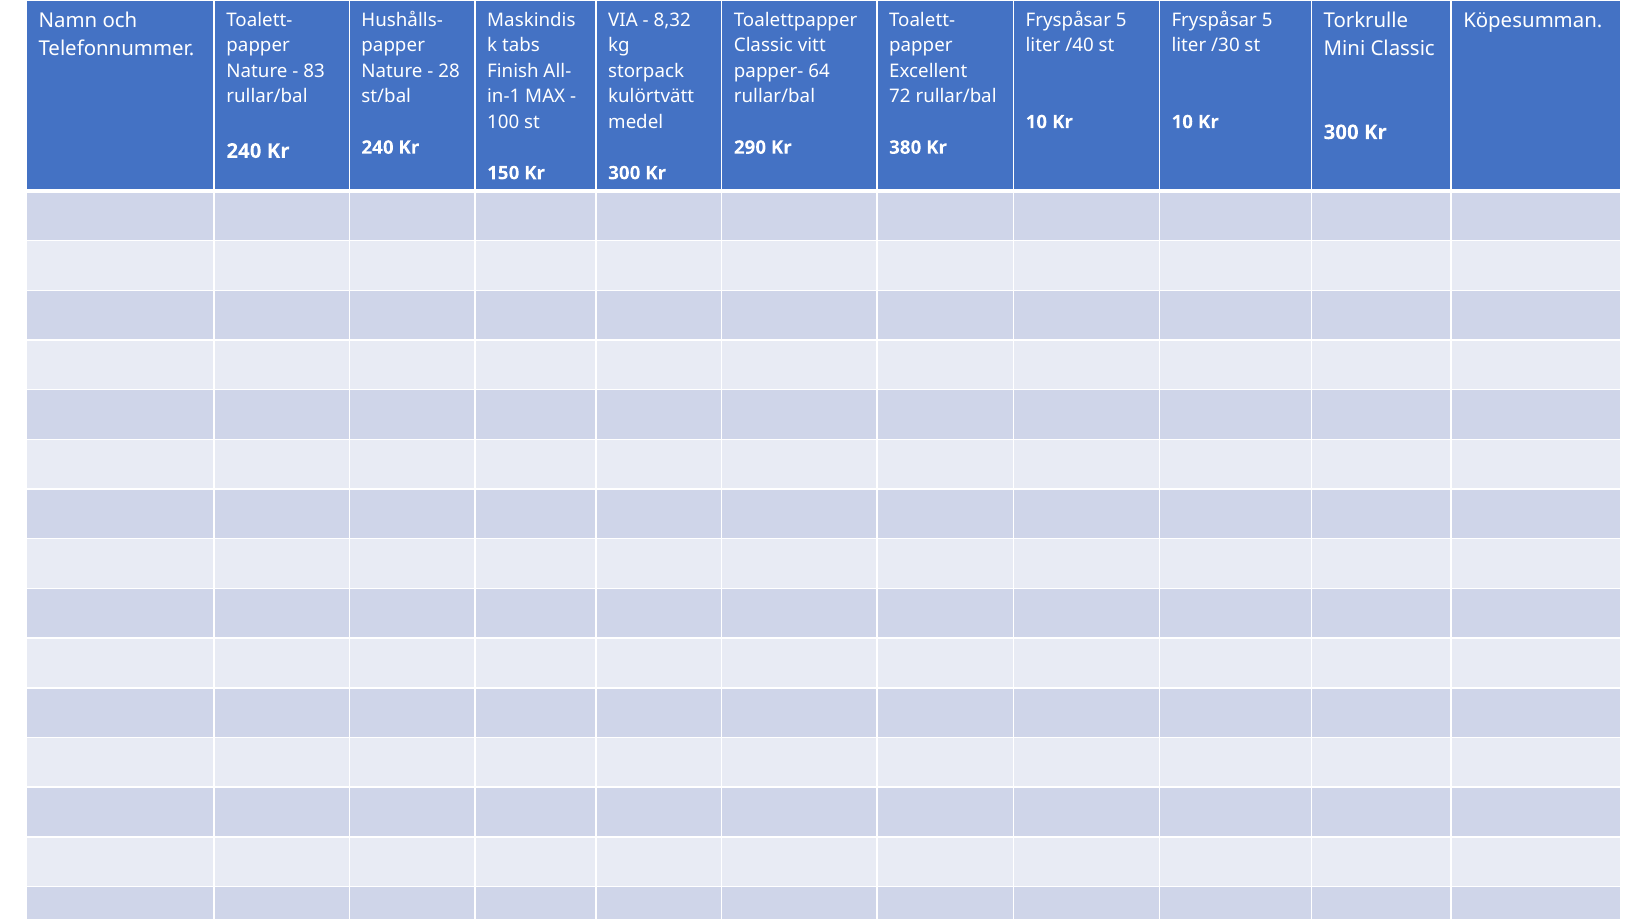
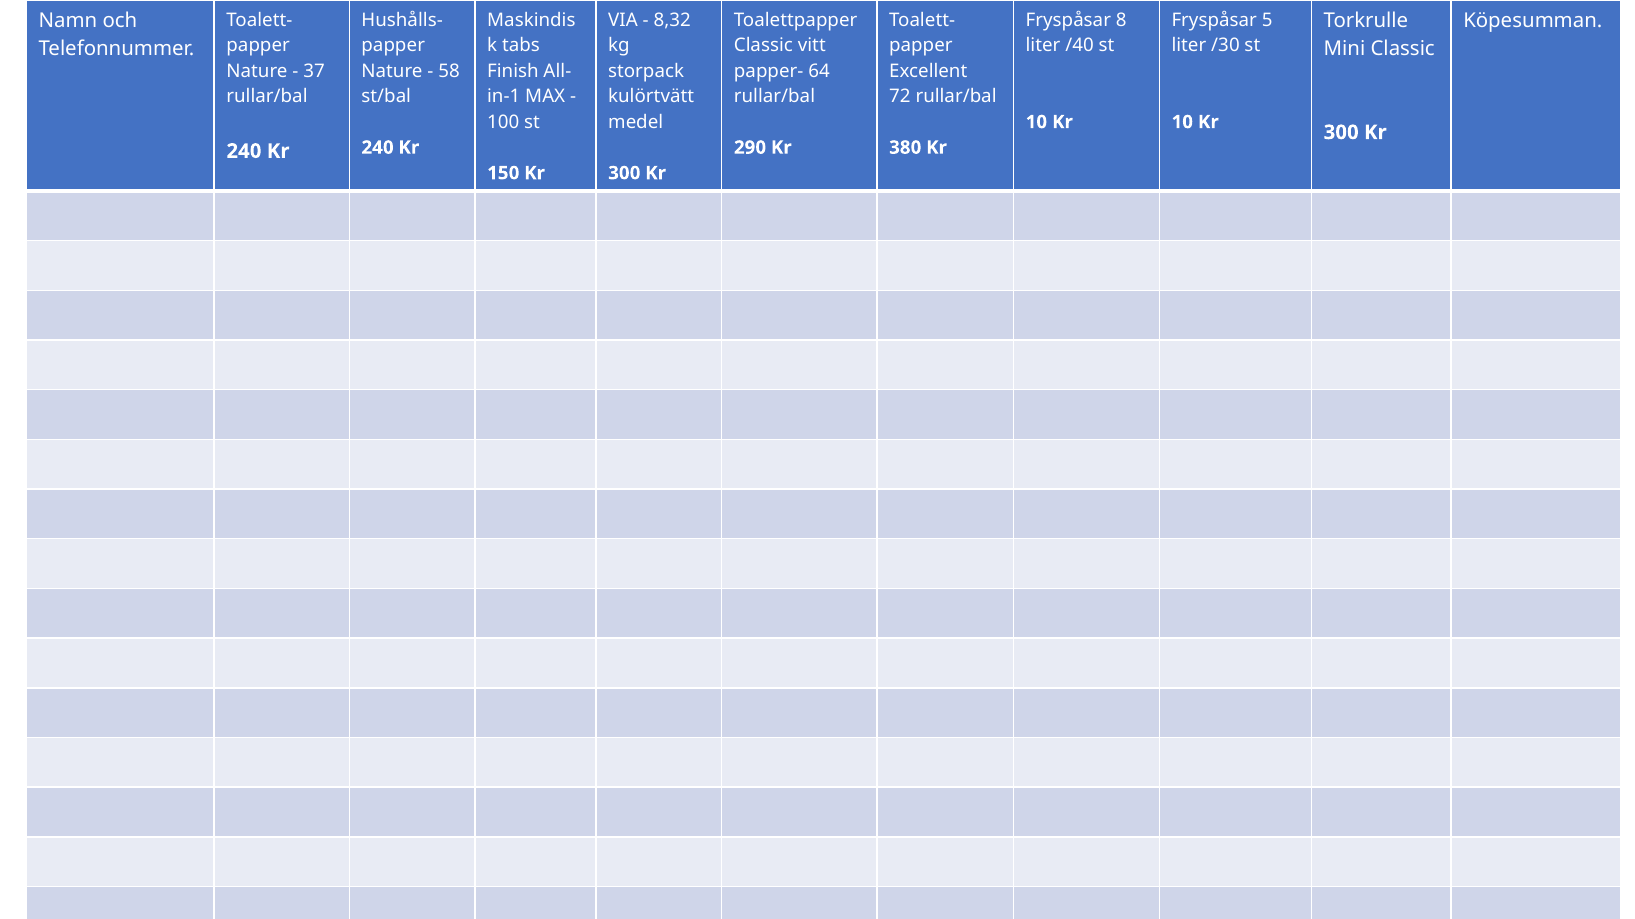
5 at (1121, 20): 5 -> 8
83: 83 -> 37
28: 28 -> 58
